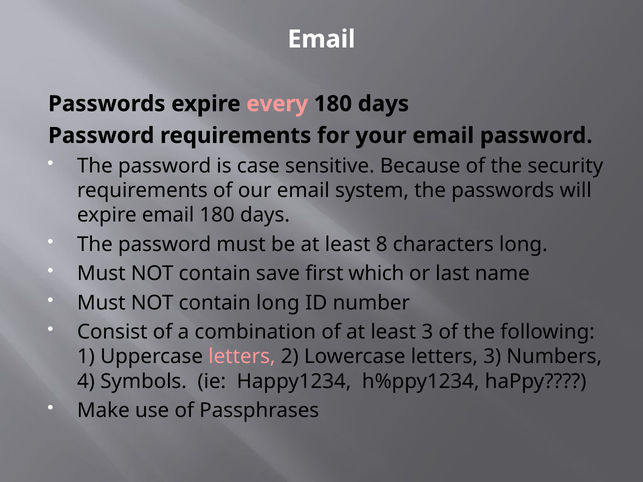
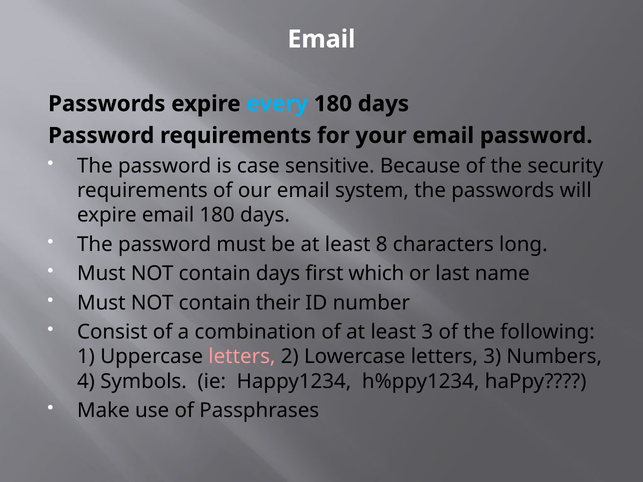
every colour: pink -> light blue
contain save: save -> days
contain long: long -> their
